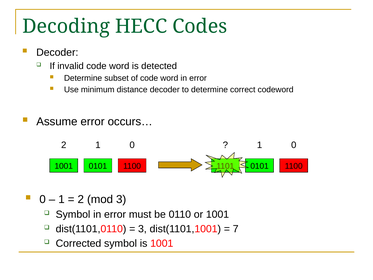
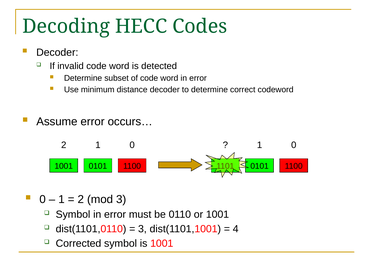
7: 7 -> 4
